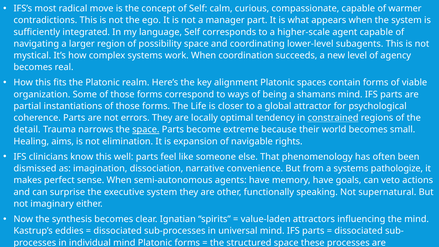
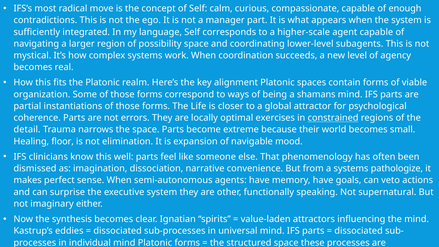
warmer: warmer -> enough
tendency: tendency -> exercises
space at (146, 130) underline: present -> none
aims: aims -> floor
rights: rights -> mood
